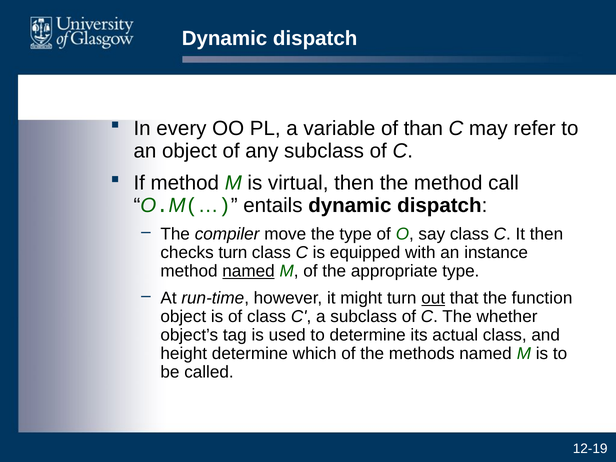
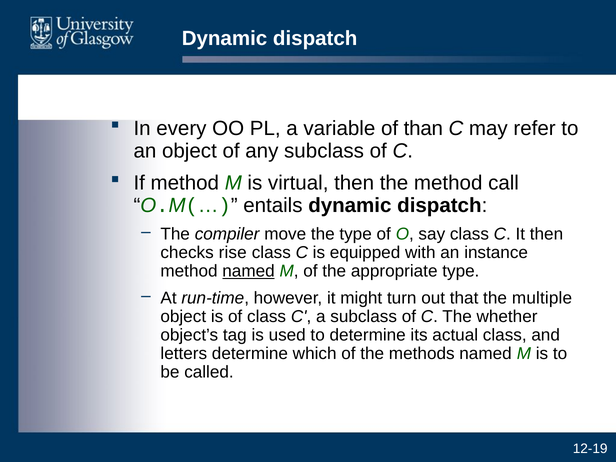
checks turn: turn -> rise
out underline: present -> none
function: function -> multiple
height: height -> letters
